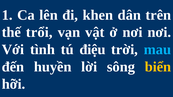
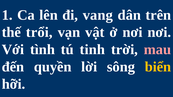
khen: khen -> vang
điệu: điệu -> tinh
mau colour: light blue -> pink
huyền: huyền -> quyền
